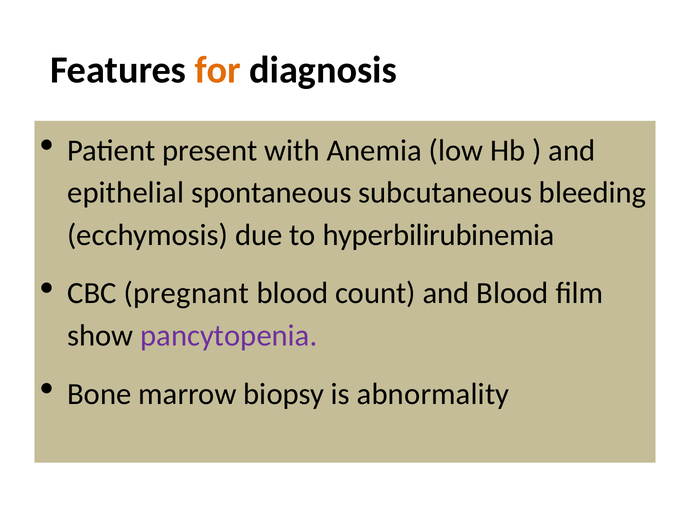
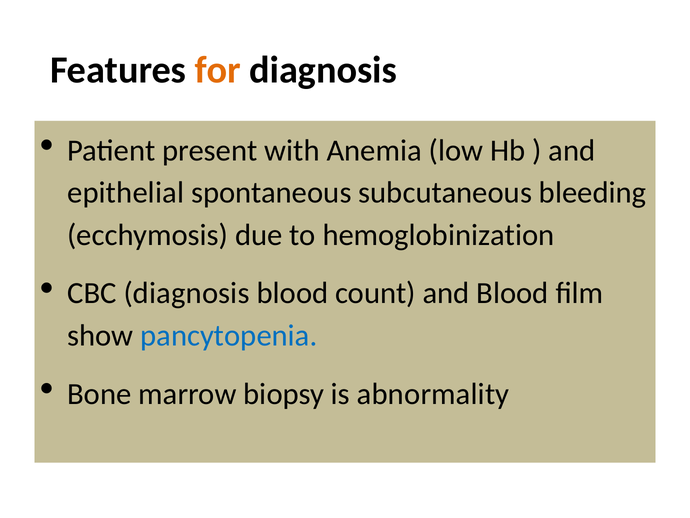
hyperbilirubinemia: hyperbilirubinemia -> hemoglobinization
CBC pregnant: pregnant -> diagnosis
pancytopenia colour: purple -> blue
